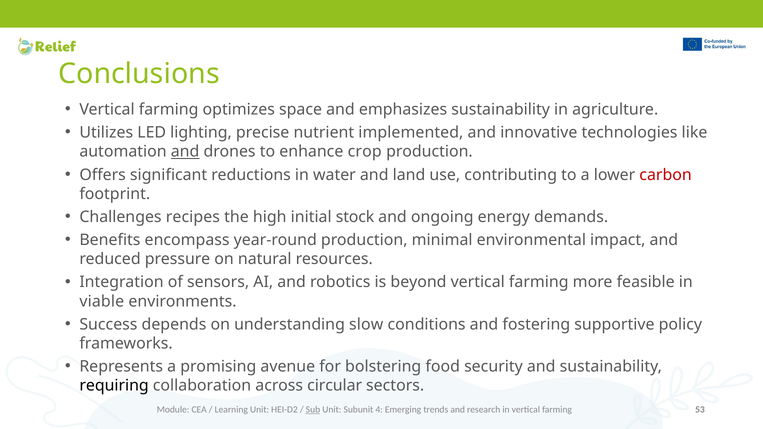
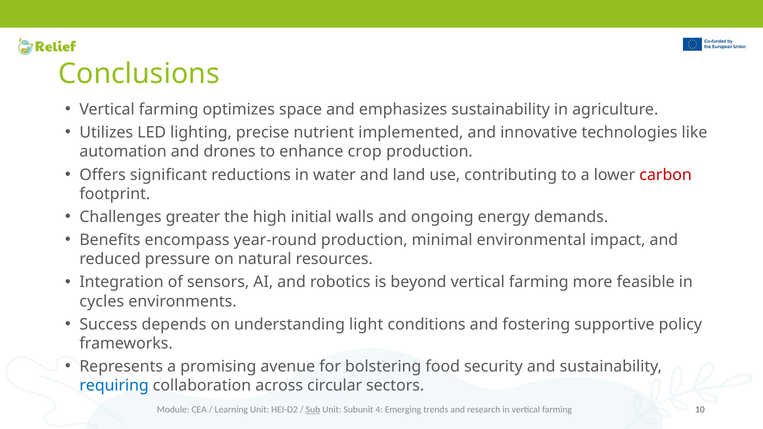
and at (185, 152) underline: present -> none
recipes: recipes -> greater
stock: stock -> walls
viable: viable -> cycles
slow: slow -> light
requiring colour: black -> blue
53: 53 -> 10
